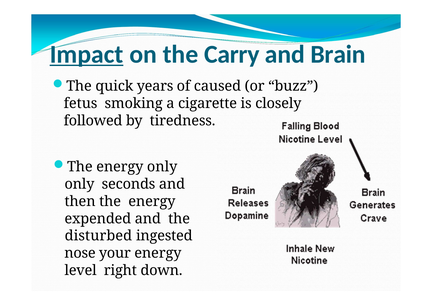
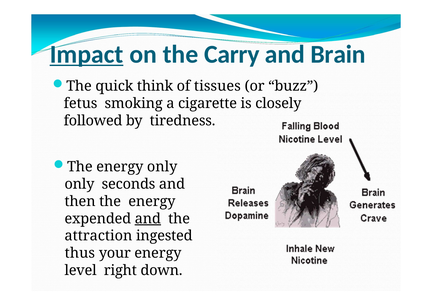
years: years -> think
caused: caused -> tissues
and at (148, 219) underline: none -> present
disturbed: disturbed -> attraction
nose: nose -> thus
